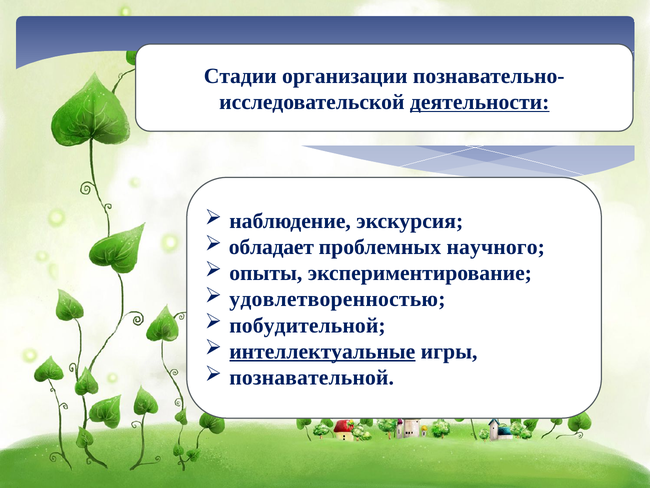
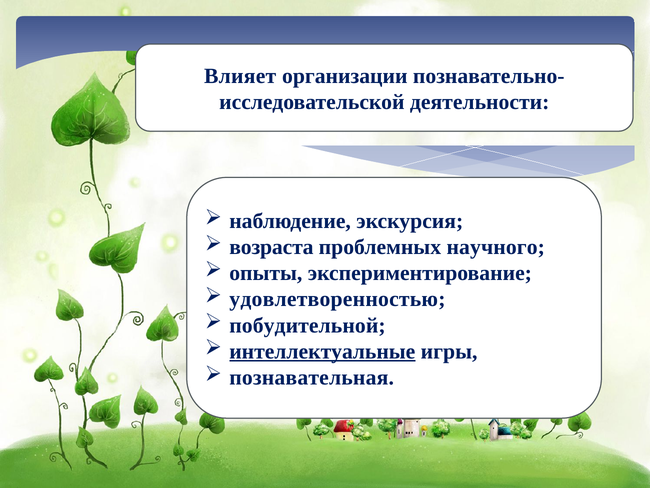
Стадии: Стадии -> Влияет
деятельности underline: present -> none
обладает: обладает -> возраста
познавательной: познавательной -> познавательная
